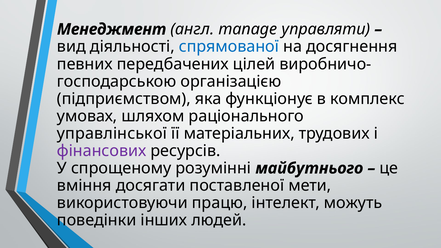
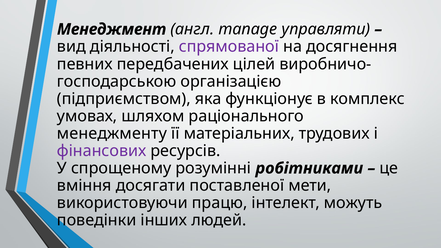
спрямованої colour: blue -> purple
управлінської: управлінської -> менеджменту
майбутнього: майбутнього -> робітниками
